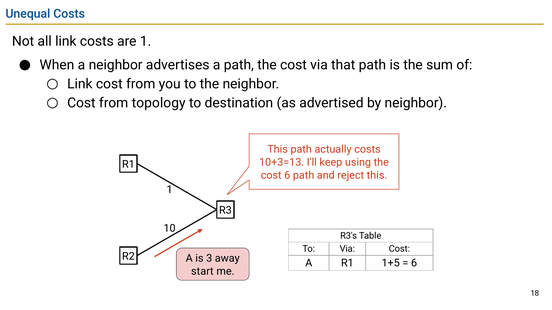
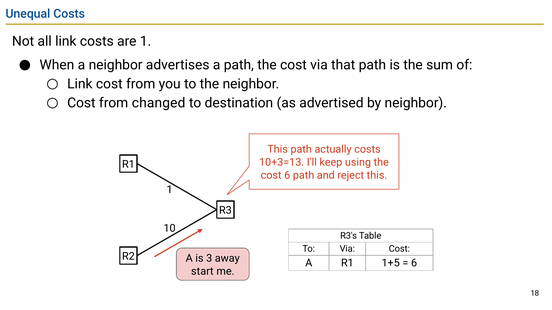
topology: topology -> changed
